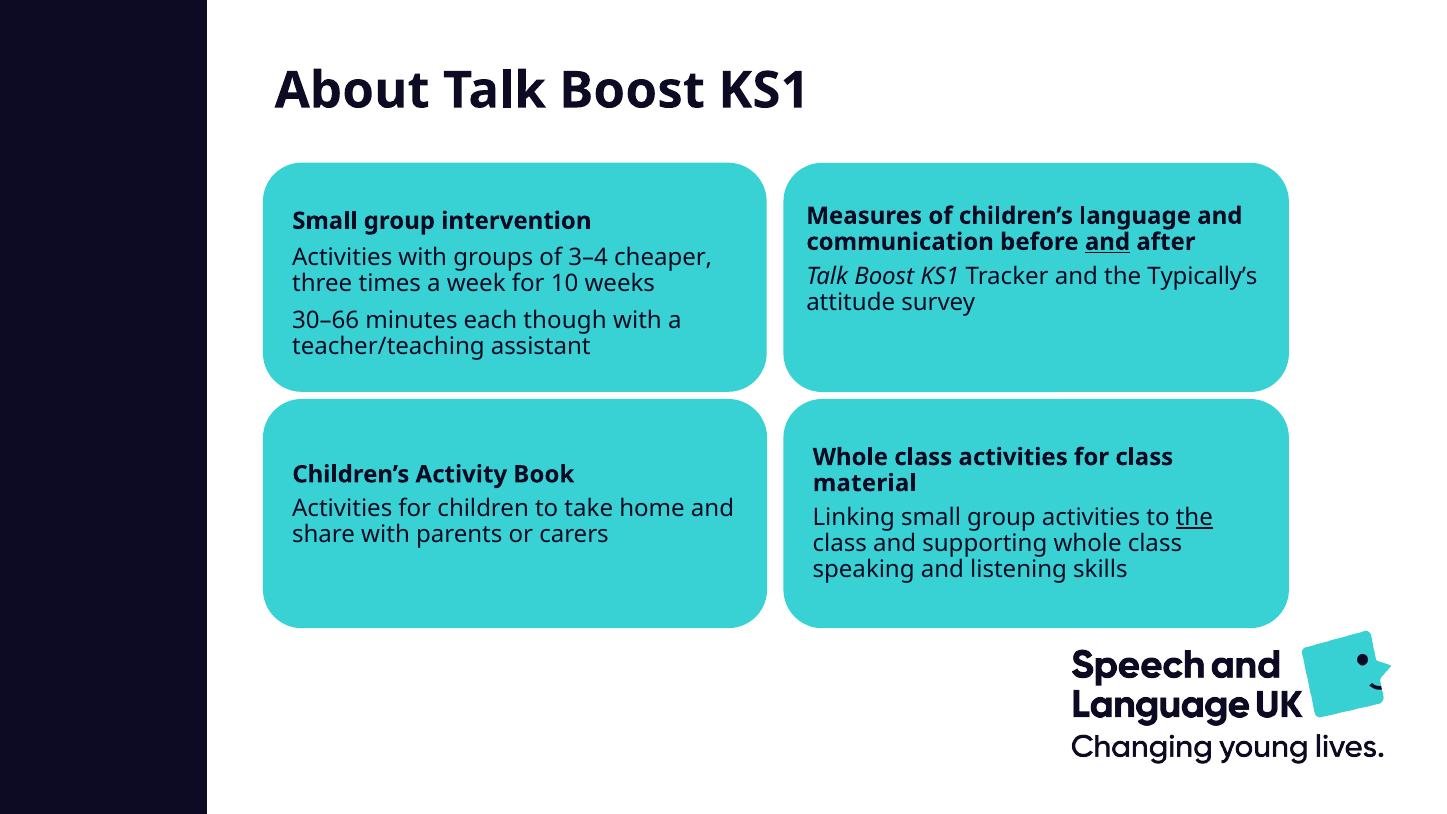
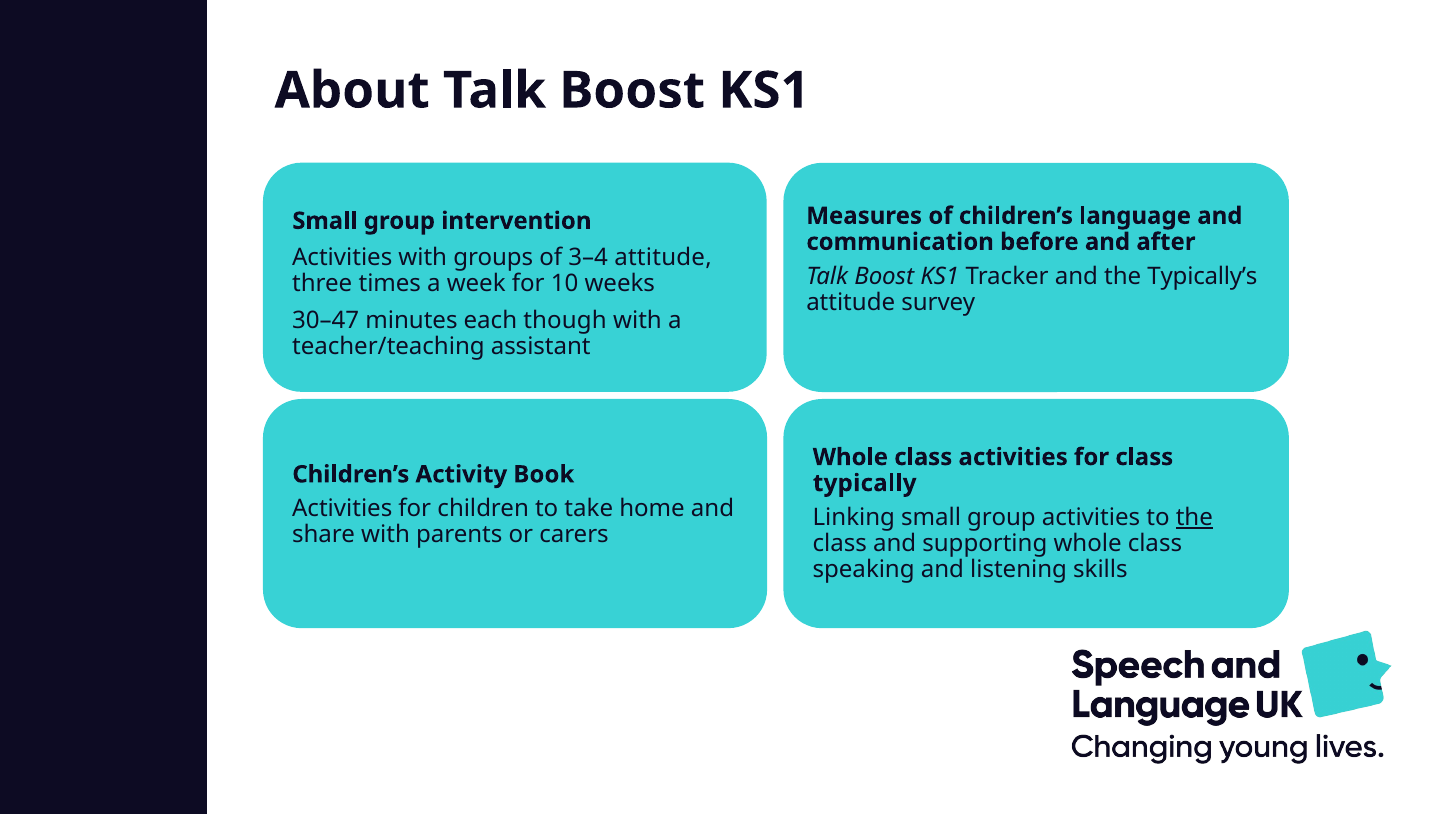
and at (1107, 242) underline: present -> none
3–4 cheaper: cheaper -> attitude
30–66: 30–66 -> 30–47
material: material -> typically
